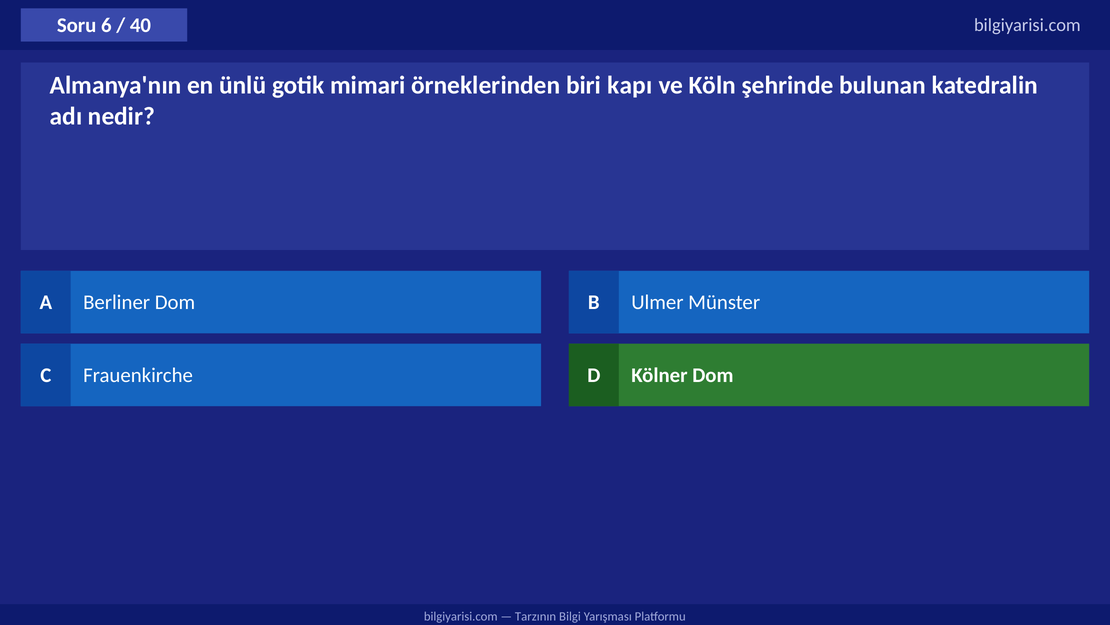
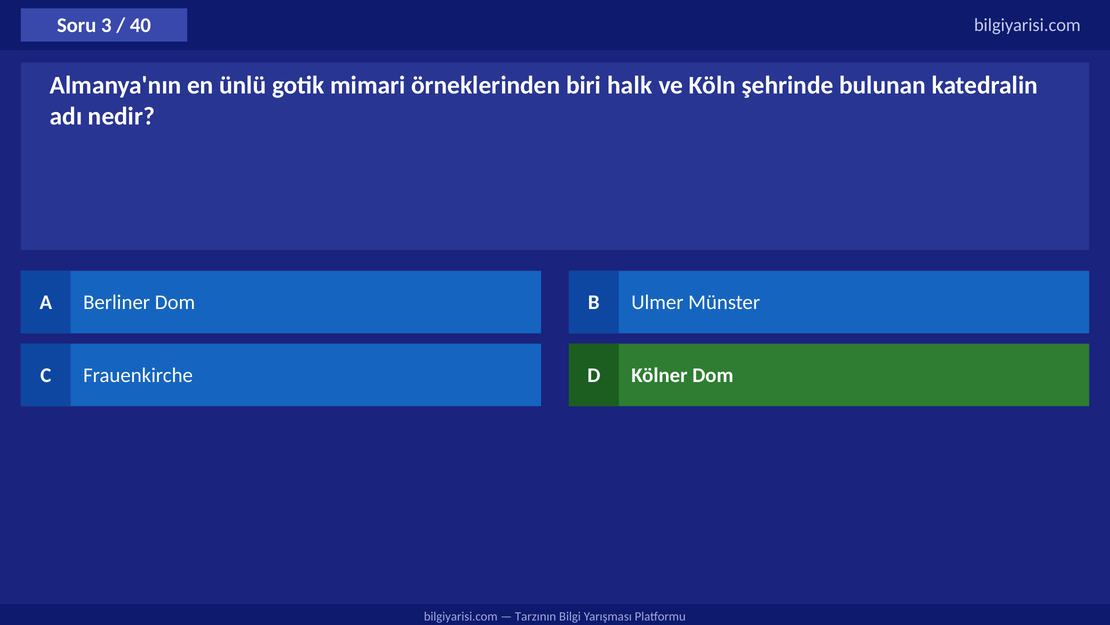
6: 6 -> 3
kapı: kapı -> halk
